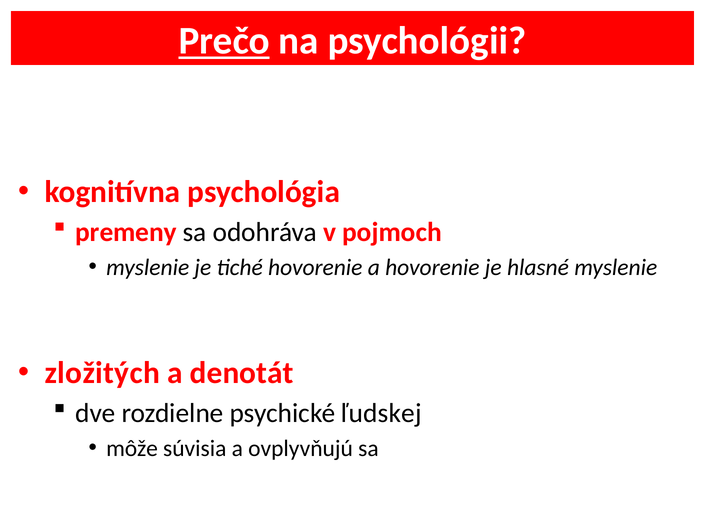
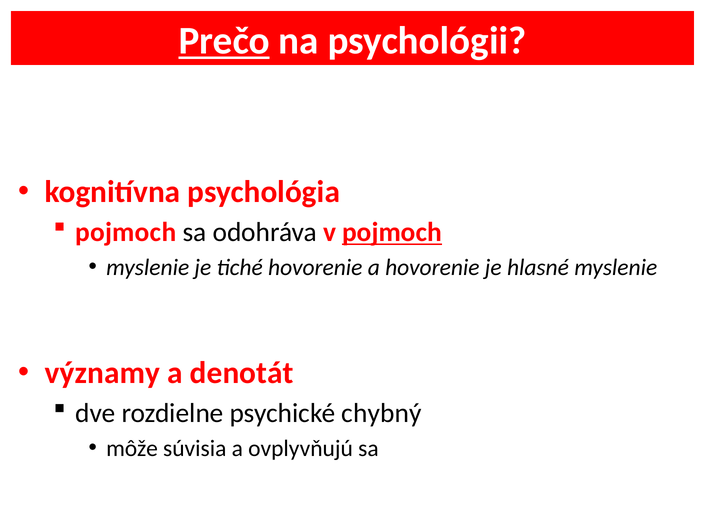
premeny at (126, 232): premeny -> pojmoch
pojmoch at (392, 232) underline: none -> present
zložitých: zložitých -> významy
ľudskej: ľudskej -> chybný
